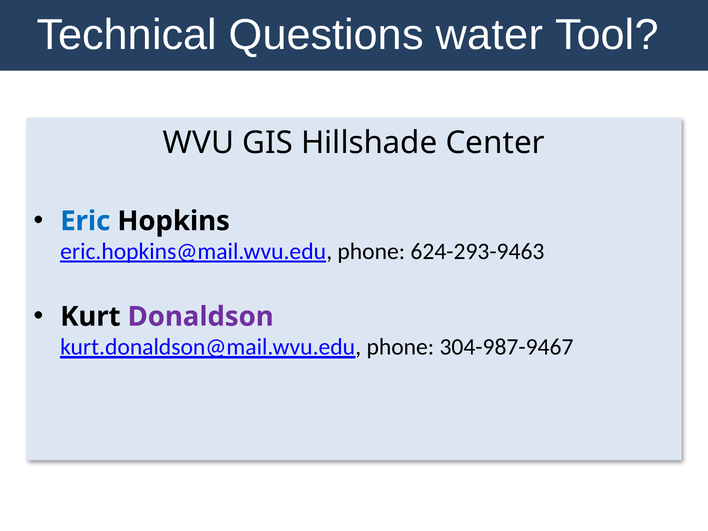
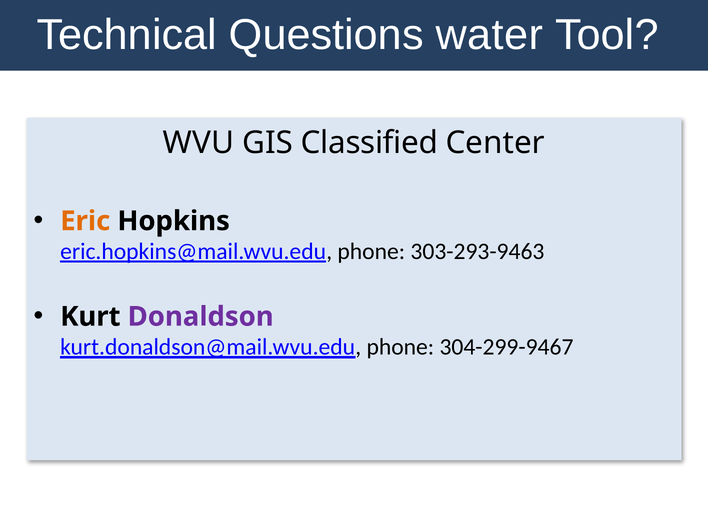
Hillshade: Hillshade -> Classified
Eric colour: blue -> orange
624-293-9463: 624-293-9463 -> 303-293-9463
304-987-9467: 304-987-9467 -> 304-299-9467
